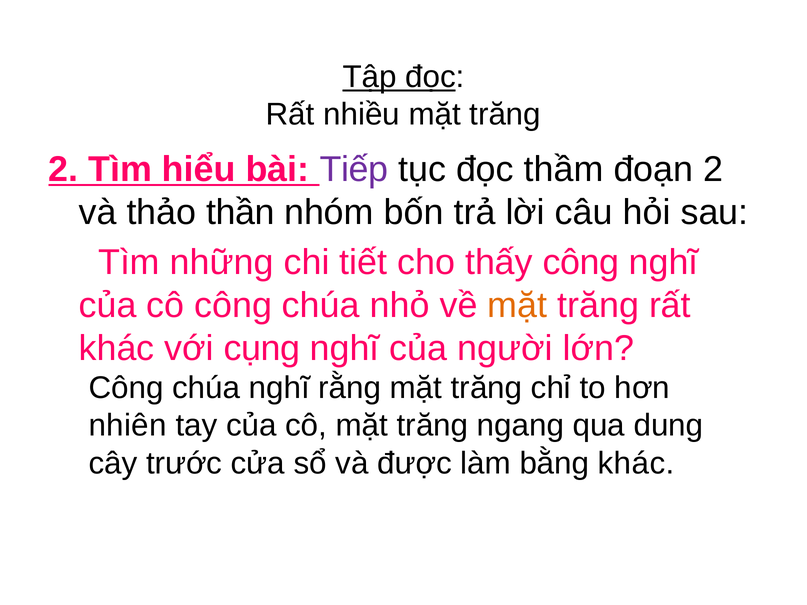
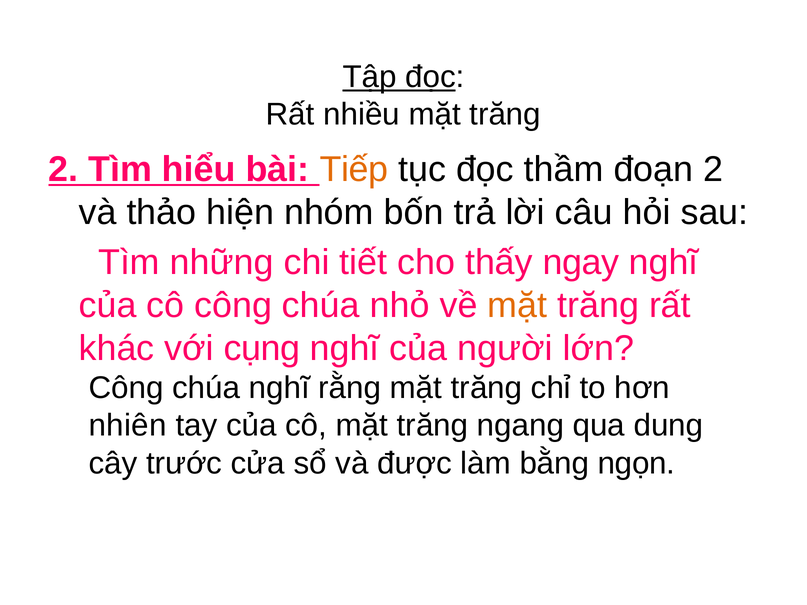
Tiếp colour: purple -> orange
thần: thần -> hiện
thấy công: công -> ngay
bằng khác: khác -> ngọn
